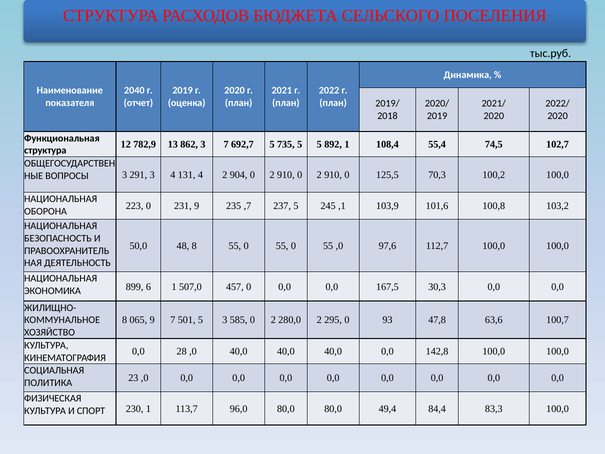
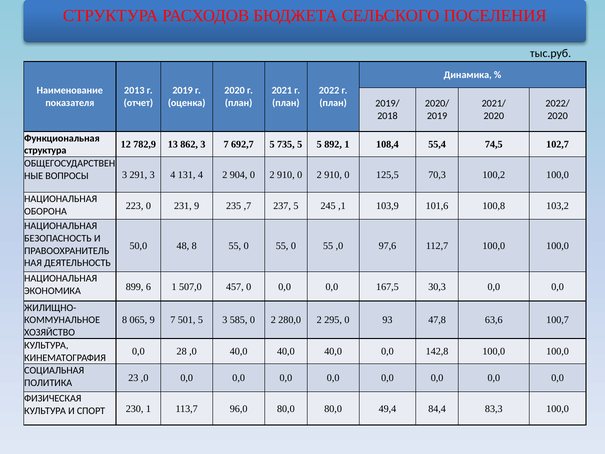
2040: 2040 -> 2013
